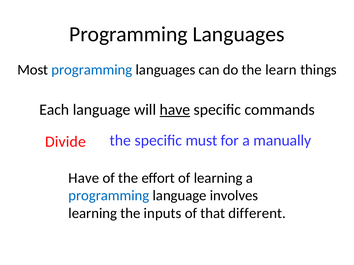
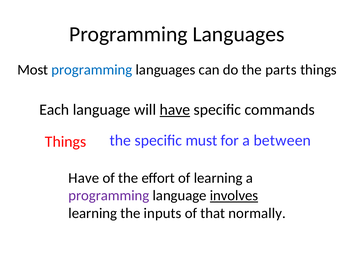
learn: learn -> parts
Divide at (66, 142): Divide -> Things
manually: manually -> between
programming at (109, 196) colour: blue -> purple
involves underline: none -> present
different: different -> normally
